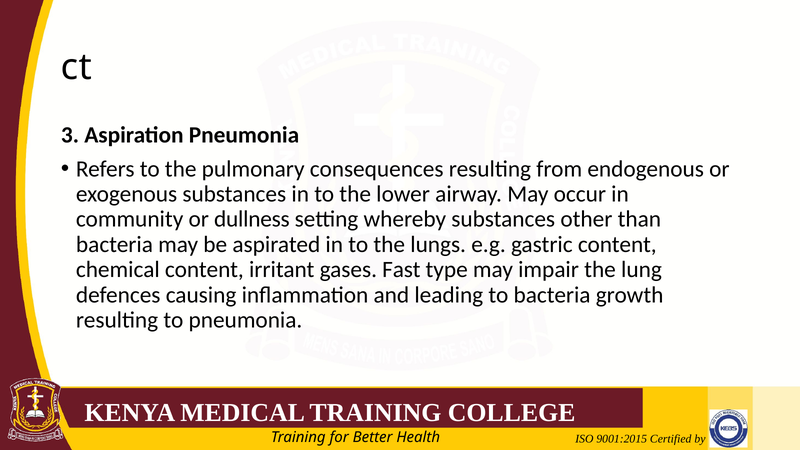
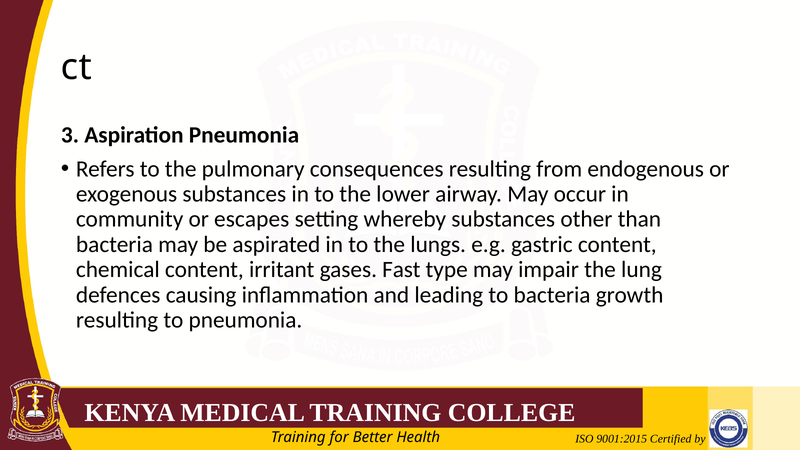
dullness: dullness -> escapes
